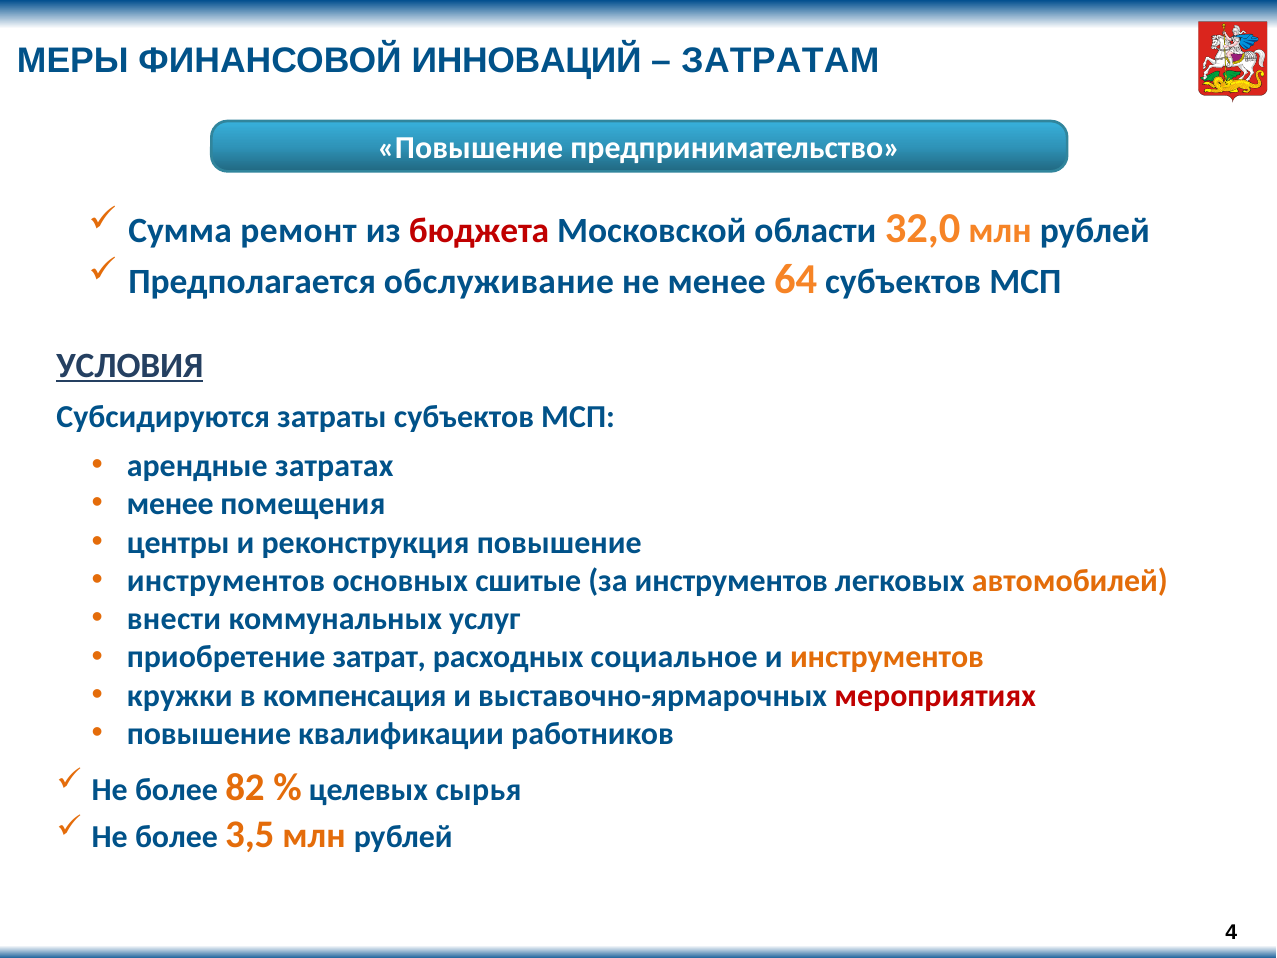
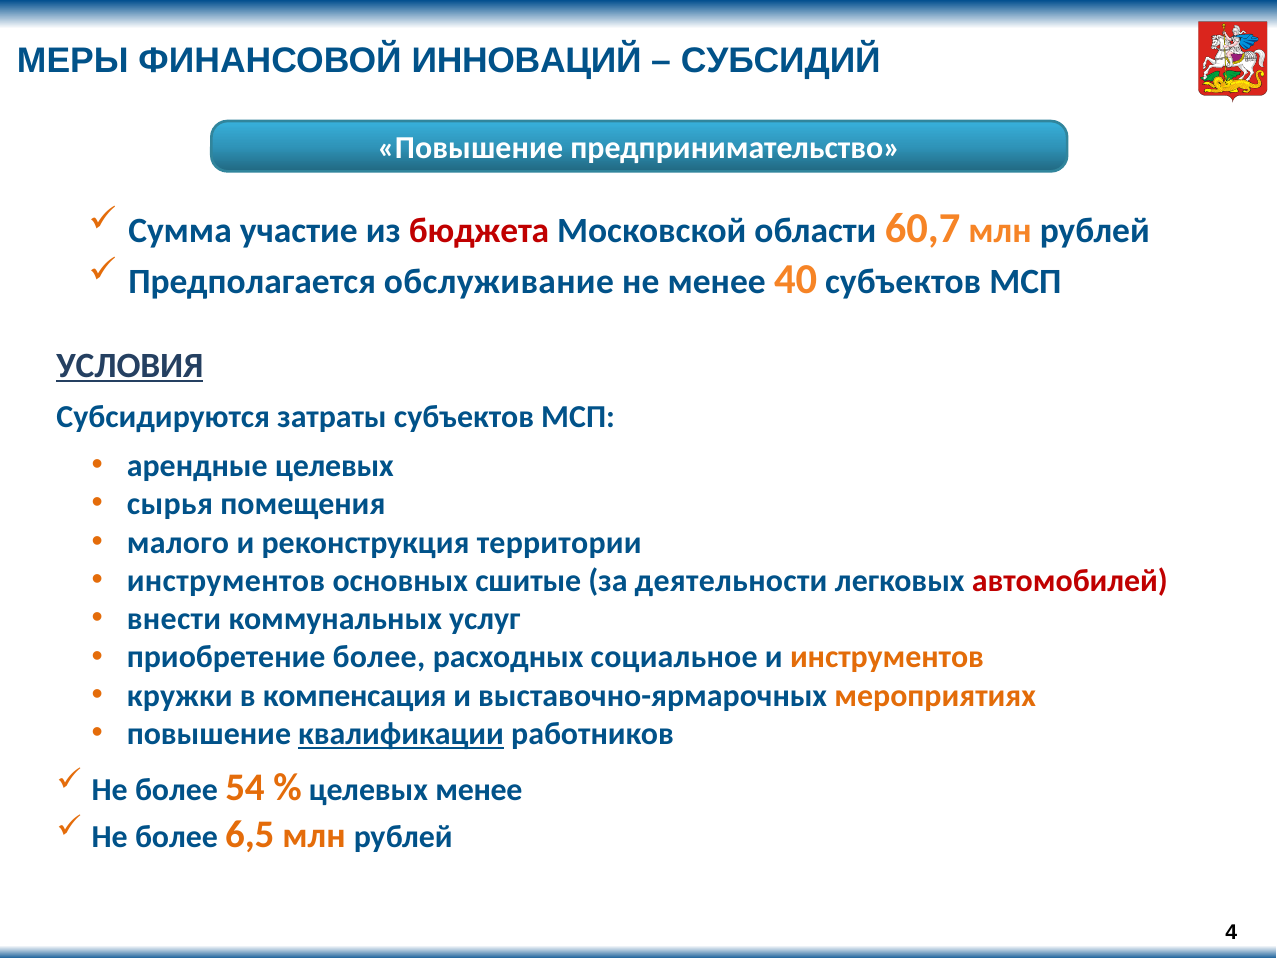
ЗАТРАТАМ: ЗАТРАТАМ -> СУБСИДИЙ
ремонт: ремонт -> участие
32,0: 32,0 -> 60,7
64: 64 -> 40
арендные затратах: затратах -> целевых
менее at (170, 504): менее -> сырья
центры: центры -> малого
реконструкция повышение: повышение -> территории
за инструментов: инструментов -> деятельности
автомобилей colour: orange -> red
приобретение затрат: затрат -> более
мероприятиях colour: red -> orange
квалификации underline: none -> present
82: 82 -> 54
целевых сырья: сырья -> менее
3,5: 3,5 -> 6,5
